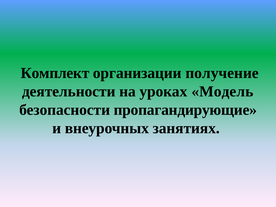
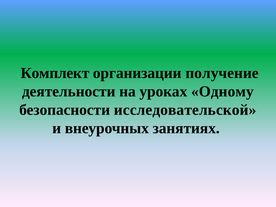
Модель: Модель -> Одному
пропагандирующие: пропагандирующие -> исследовательской
